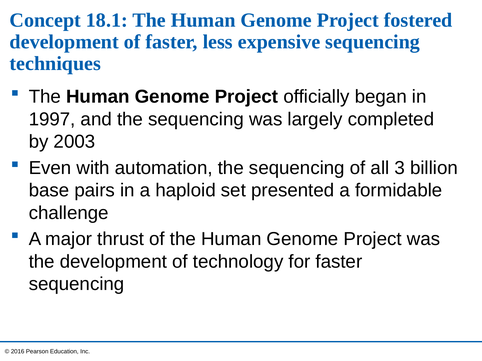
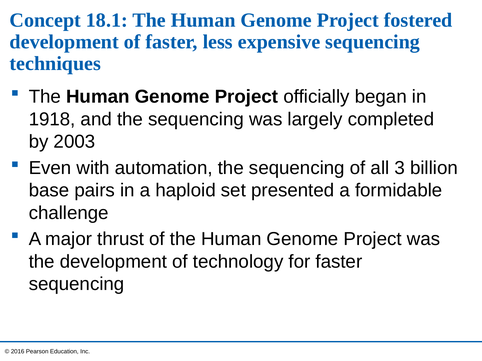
1997: 1997 -> 1918
